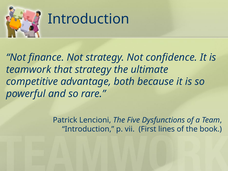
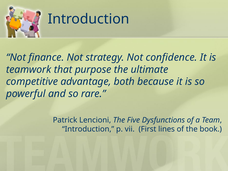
that strategy: strategy -> purpose
